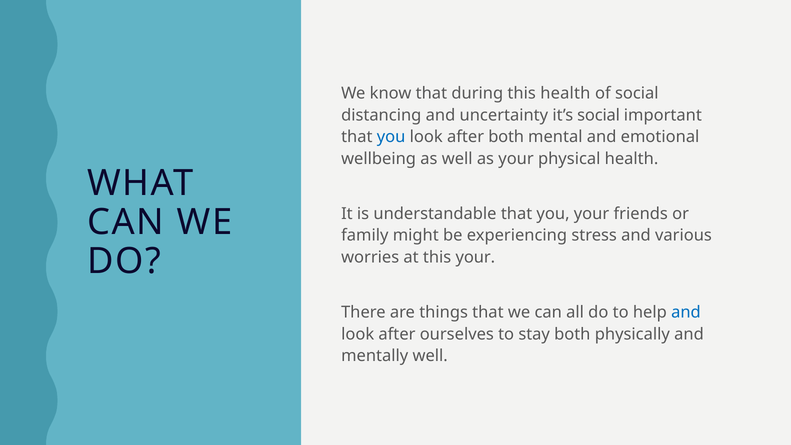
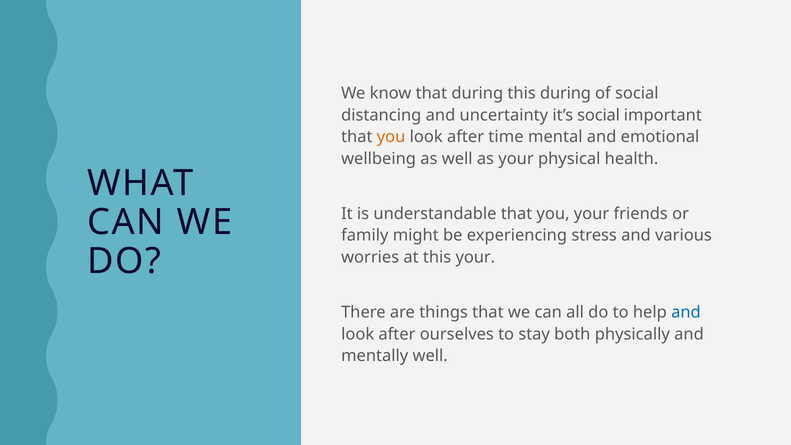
this health: health -> during
you at (391, 137) colour: blue -> orange
after both: both -> time
